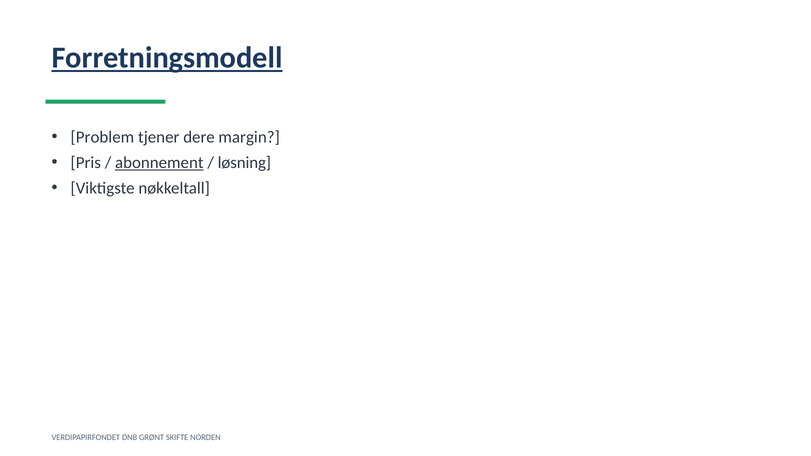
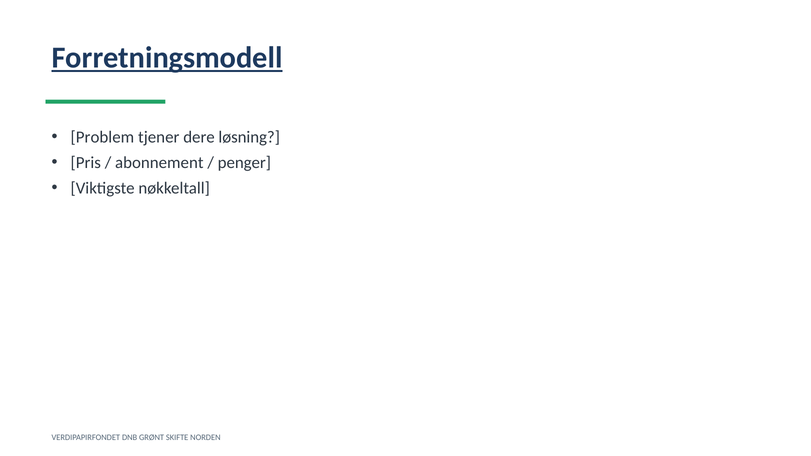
margin: margin -> løsning
abonnement underline: present -> none
løsning: løsning -> penger
